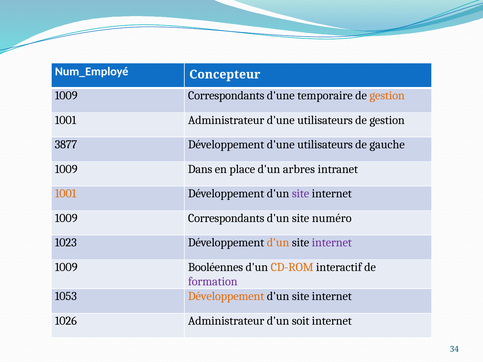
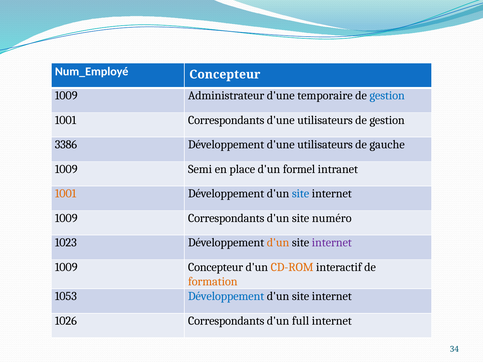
Correspondants at (226, 96): Correspondants -> Administrateur
gestion at (387, 96) colour: orange -> blue
1001 Administrateur: Administrateur -> Correspondants
3877: 3877 -> 3386
Dans: Dans -> Semi
arbres: arbres -> formel
site at (301, 194) colour: purple -> blue
1009 Booléennes: Booléennes -> Concepteur
formation colour: purple -> orange
Développement at (226, 297) colour: orange -> blue
1026 Administrateur: Administrateur -> Correspondants
soit: soit -> full
